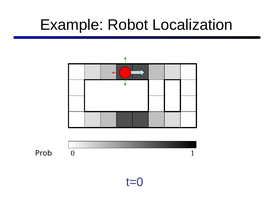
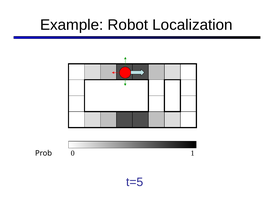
t=0: t=0 -> t=5
